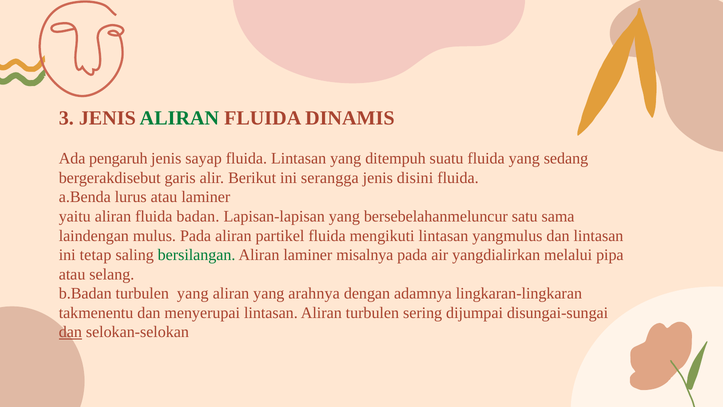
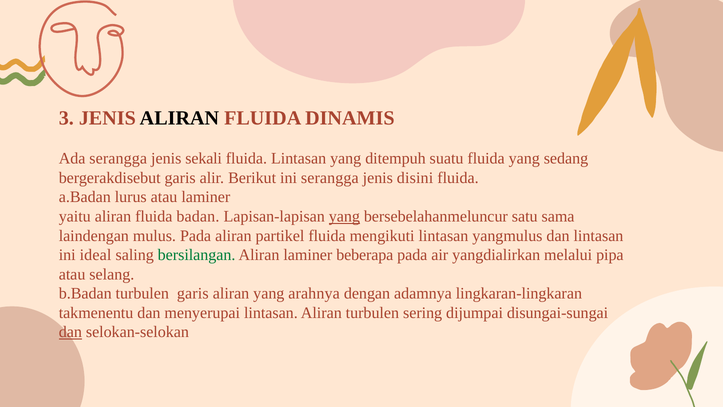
ALIRAN at (179, 118) colour: green -> black
Ada pengaruh: pengaruh -> serangga
sayap: sayap -> sekali
a.Benda: a.Benda -> a.Badan
yang at (344, 216) underline: none -> present
tetap: tetap -> ideal
misalnya: misalnya -> beberapa
turbulen yang: yang -> garis
